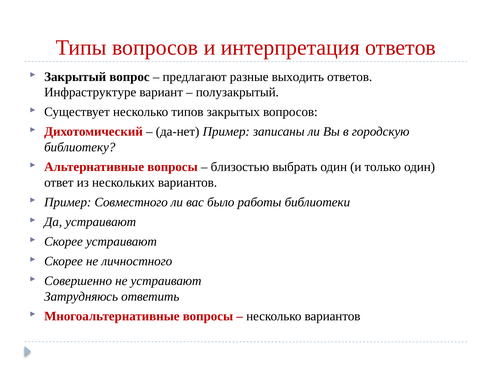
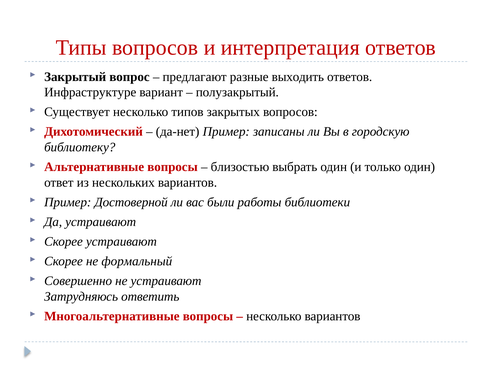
Совместного: Совместного -> Достоверной
было: было -> были
личностного: личностного -> формальный
